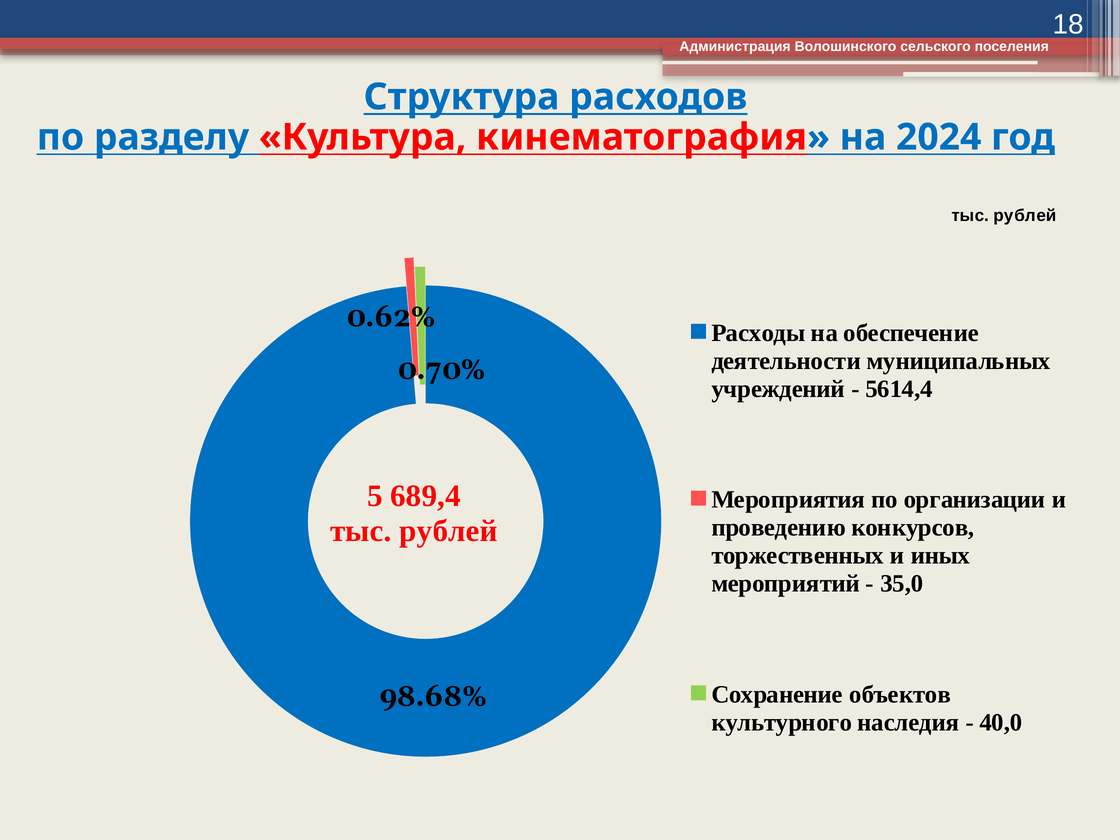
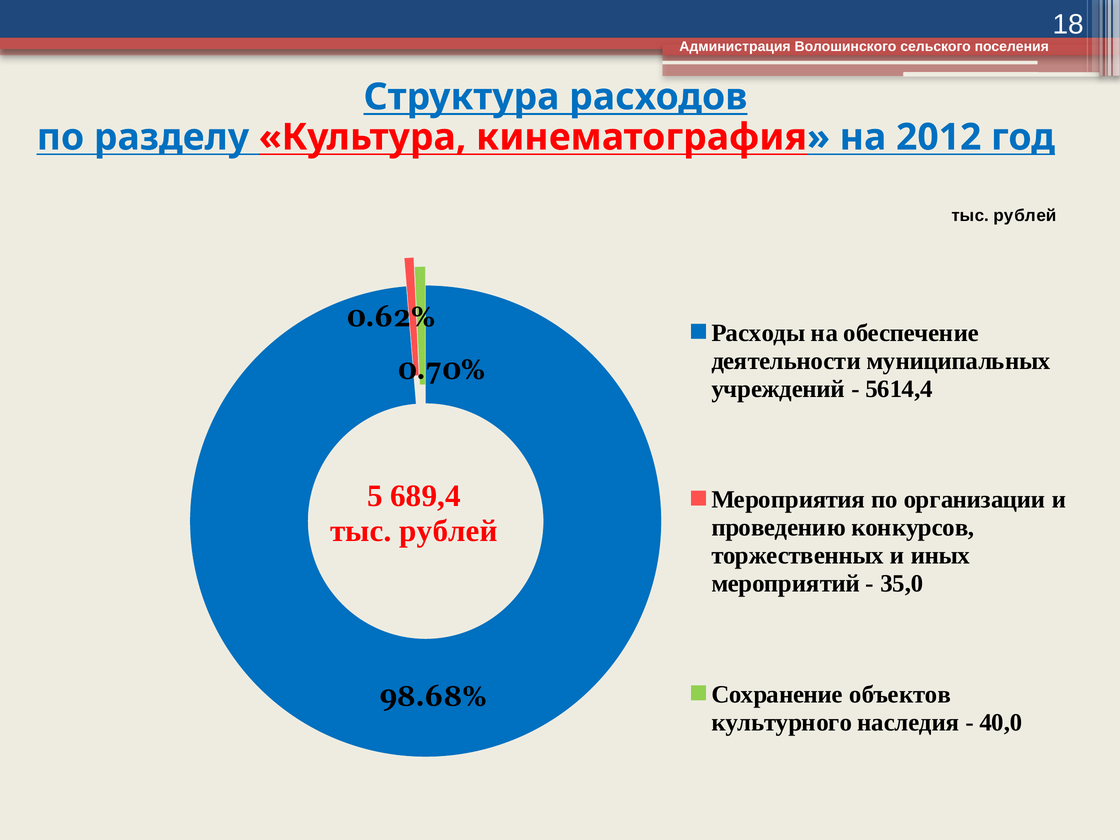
2024: 2024 -> 2012
